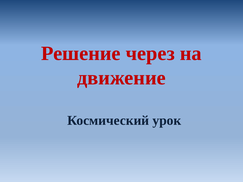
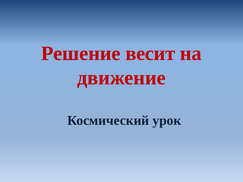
через: через -> весит
